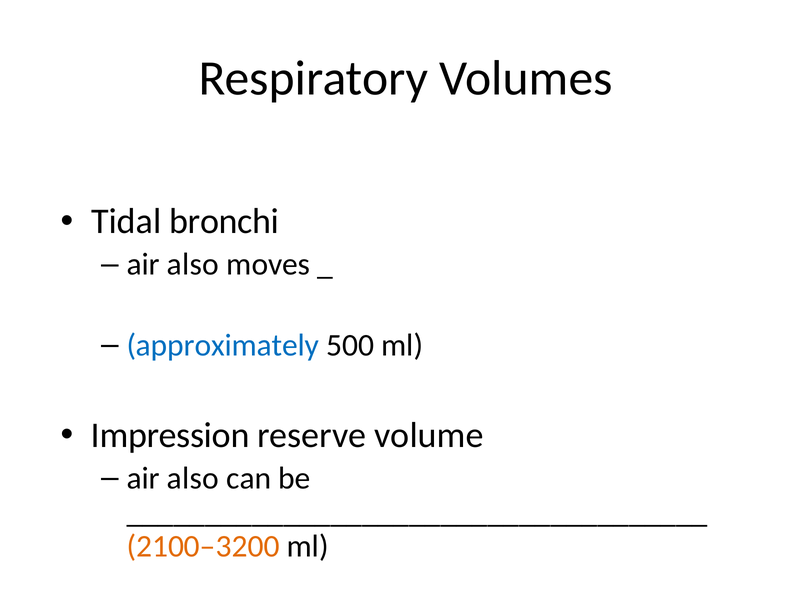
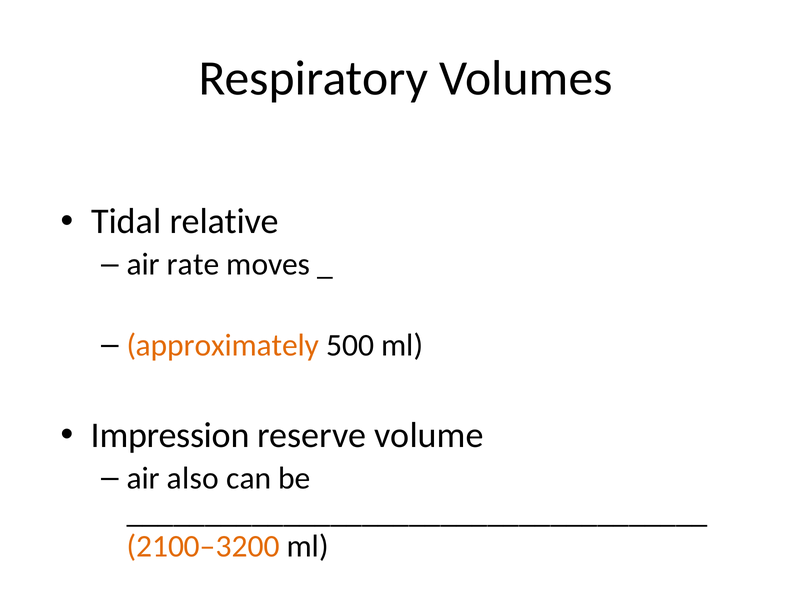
bronchi: bronchi -> relative
also at (193, 264): also -> rate
approximately colour: blue -> orange
